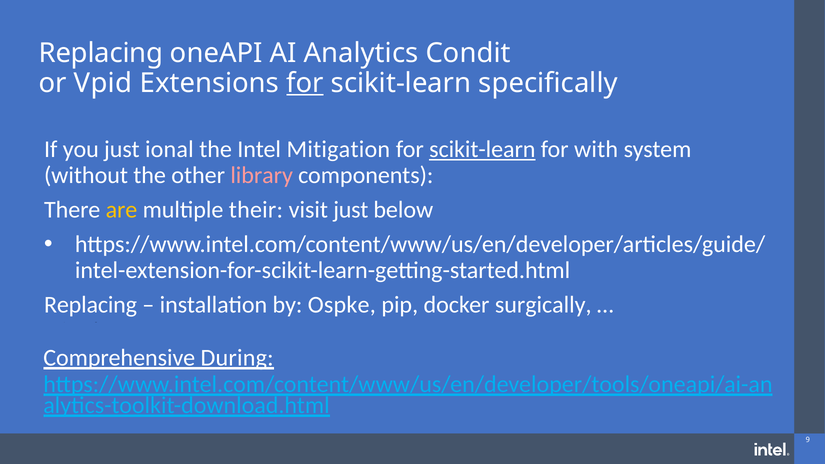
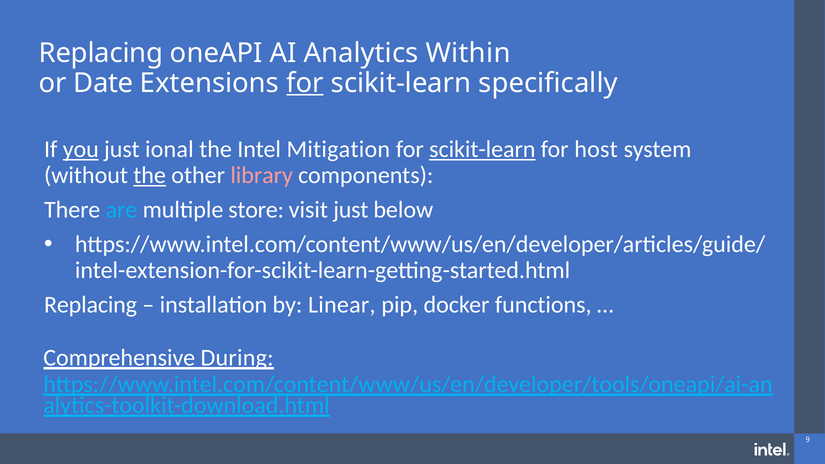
Condit: Condit -> Within
Vpid: Vpid -> Date
you underline: none -> present
with: with -> host
the at (150, 175) underline: none -> present
are colour: yellow -> light blue
their: their -> store
Ospke: Ospke -> Linear
surgically: surgically -> functions
